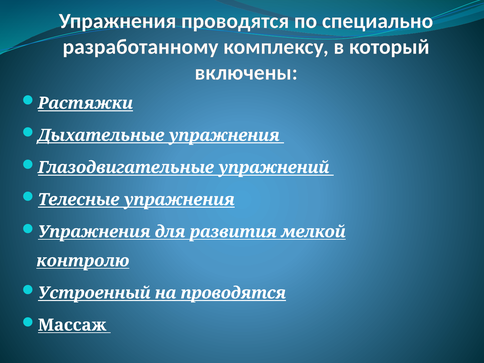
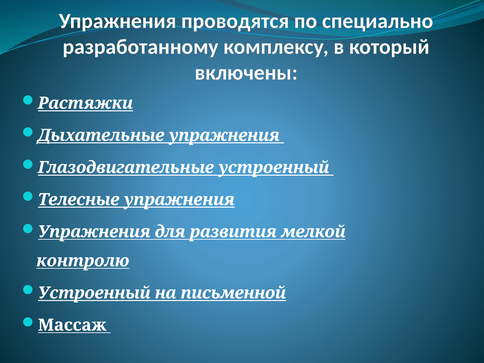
Глазодвигательные упражнений: упражнений -> устроенный
на проводятся: проводятся -> письменной
